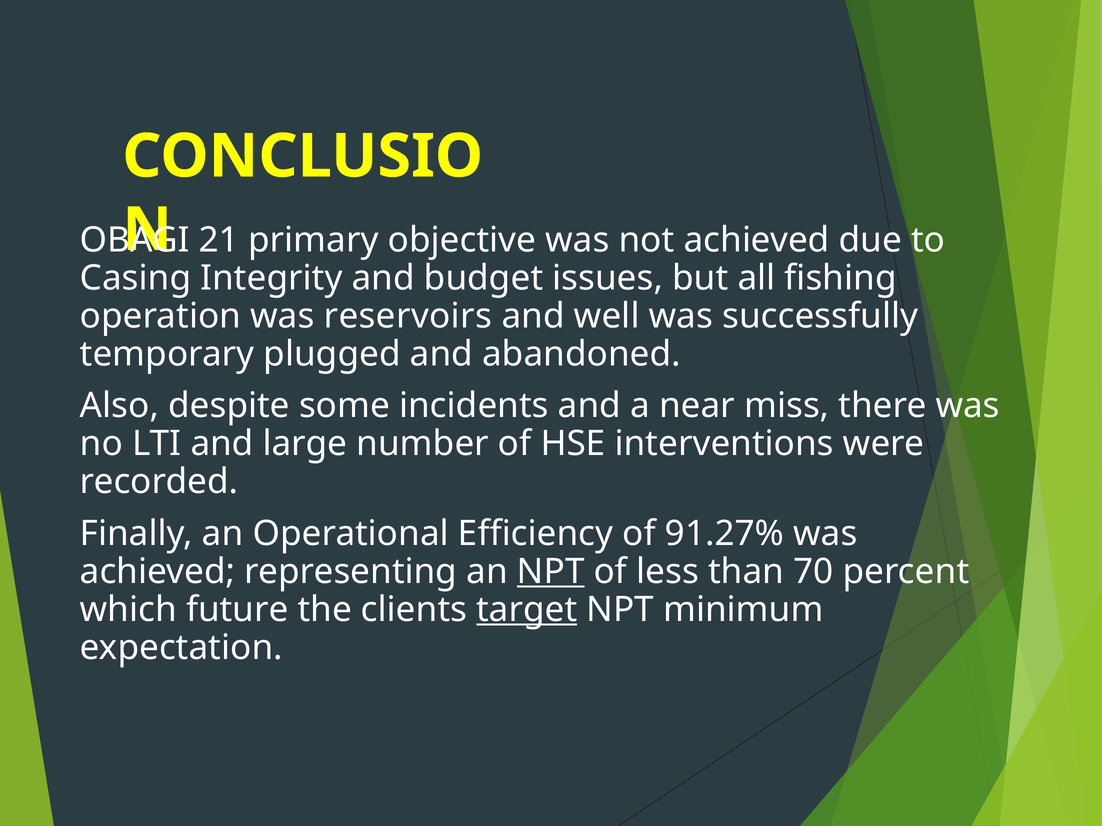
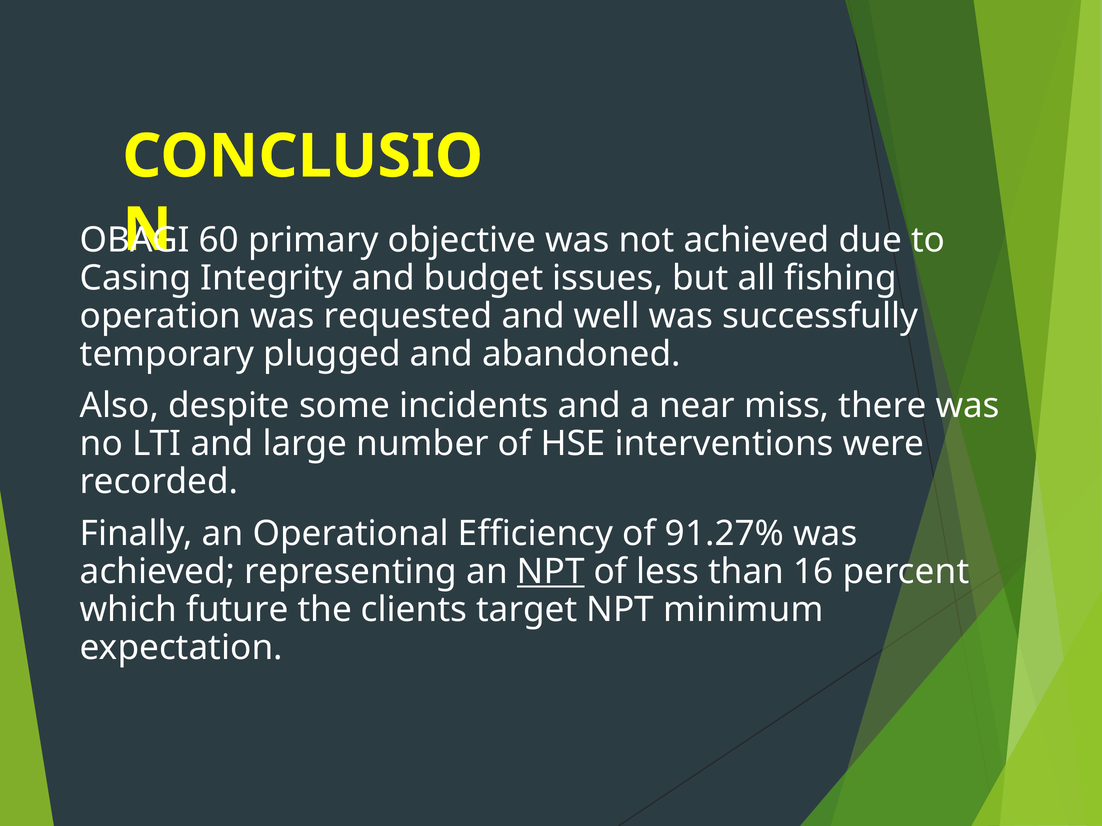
21: 21 -> 60
reservoirs: reservoirs -> requested
70: 70 -> 16
target underline: present -> none
